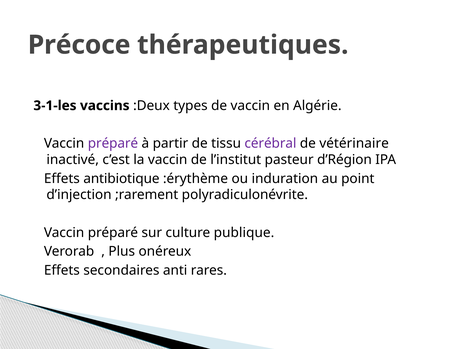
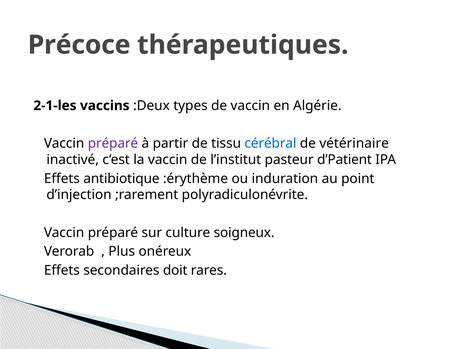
3-1-les: 3-1-les -> 2-1-les
cérébral colour: purple -> blue
d’Région: d’Région -> d’Patient
publique: publique -> soigneux
anti: anti -> doit
